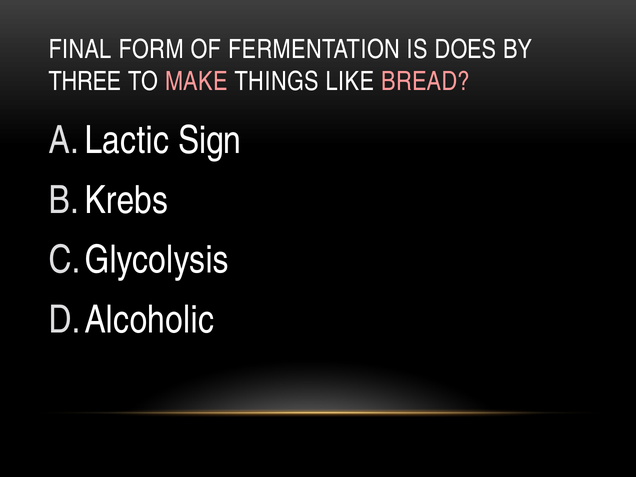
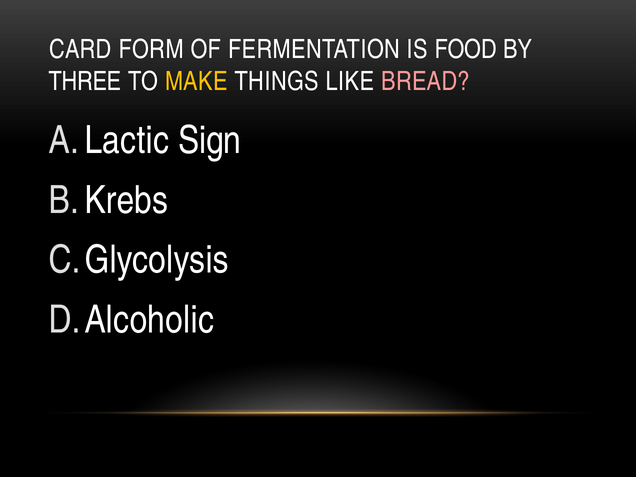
FINAL: FINAL -> CARD
DOES: DOES -> FOOD
MAKE colour: pink -> yellow
